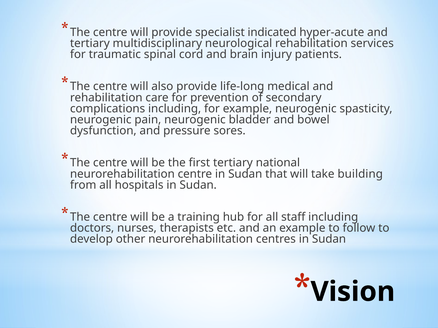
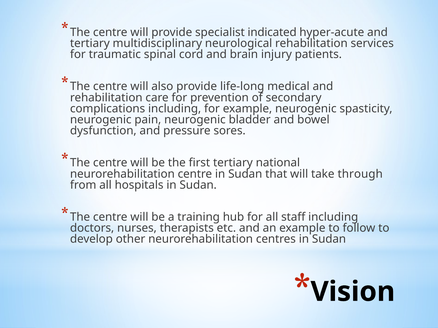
building: building -> through
